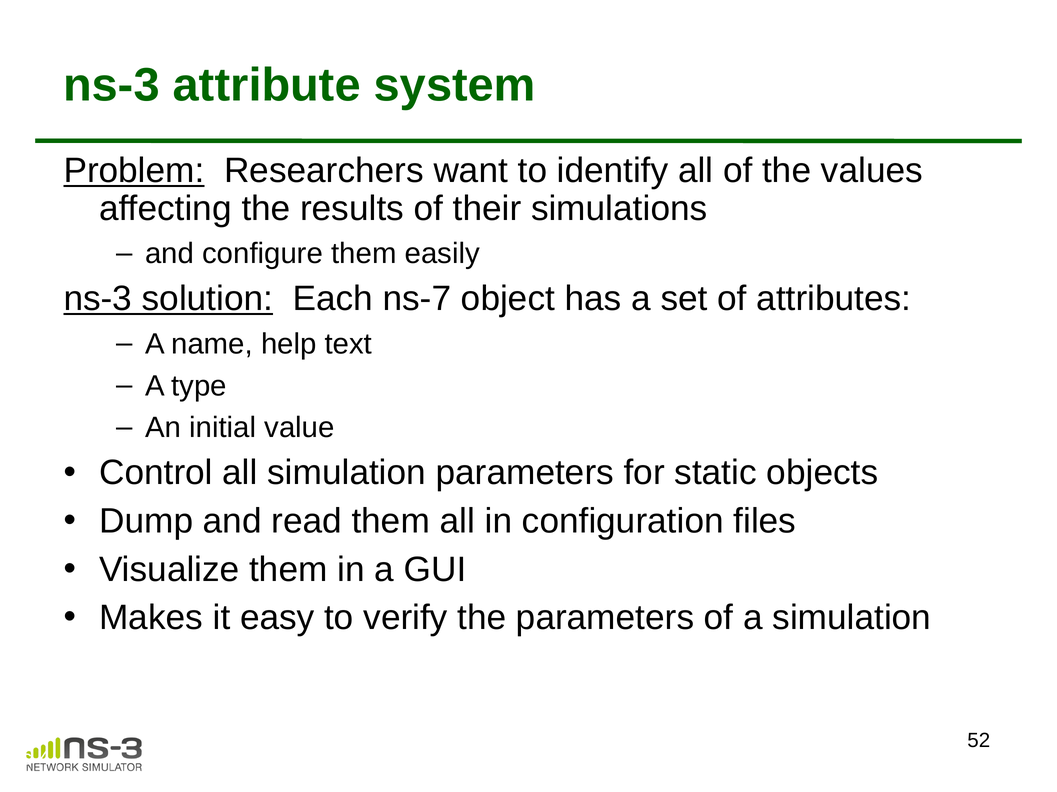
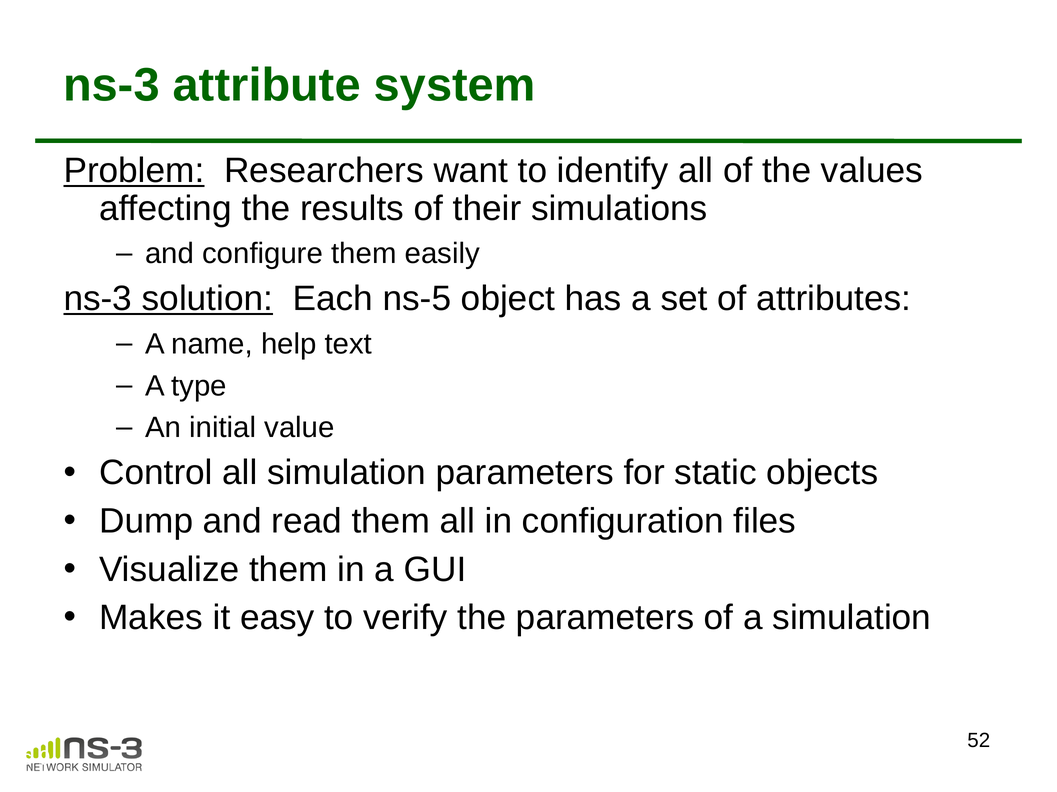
ns-7: ns-7 -> ns-5
ns-4: ns-4 -> ns-9
